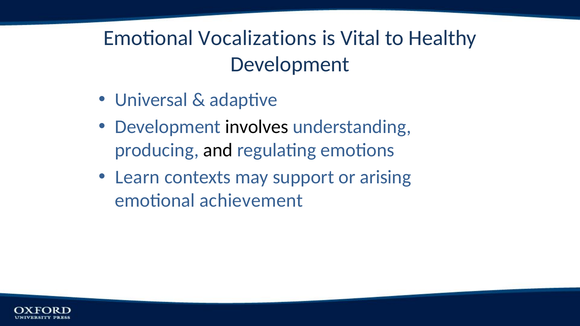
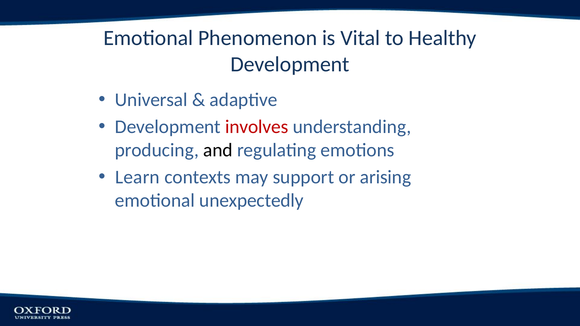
Vocalizations: Vocalizations -> Phenomenon
involves colour: black -> red
achievement: achievement -> unexpectedly
